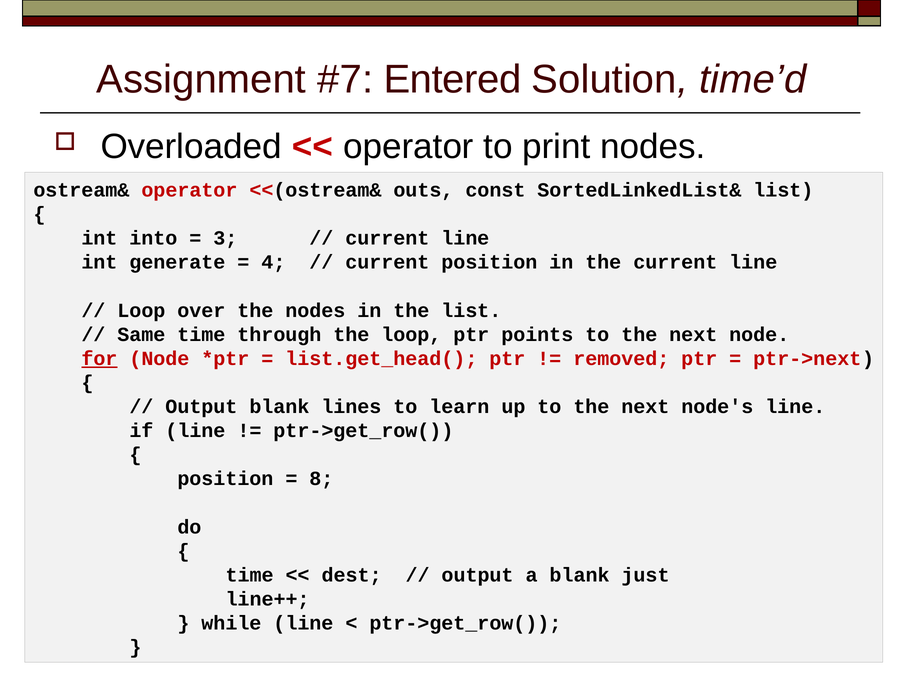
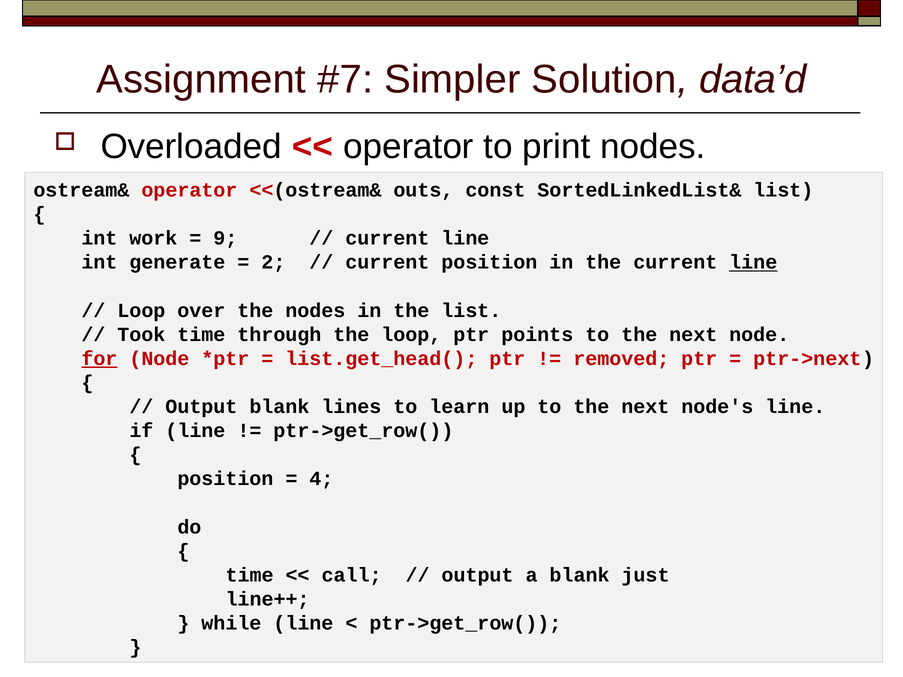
Entered: Entered -> Simpler
time’d: time’d -> data’d
into: into -> work
3: 3 -> 9
4: 4 -> 2
line at (753, 262) underline: none -> present
Same: Same -> Took
8: 8 -> 4
dest: dest -> call
